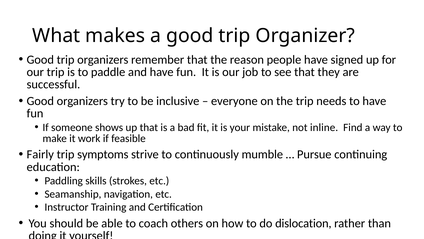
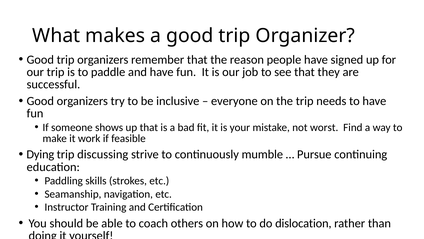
inline: inline -> worst
Fairly: Fairly -> Dying
symptoms: symptoms -> discussing
